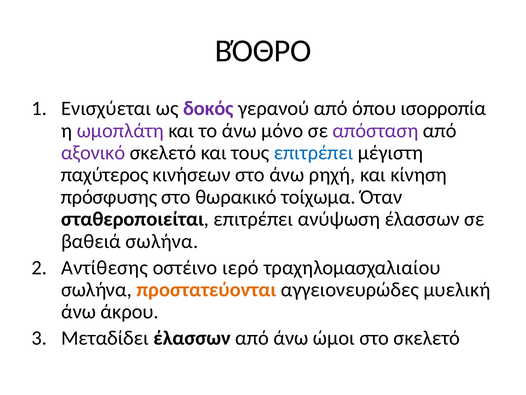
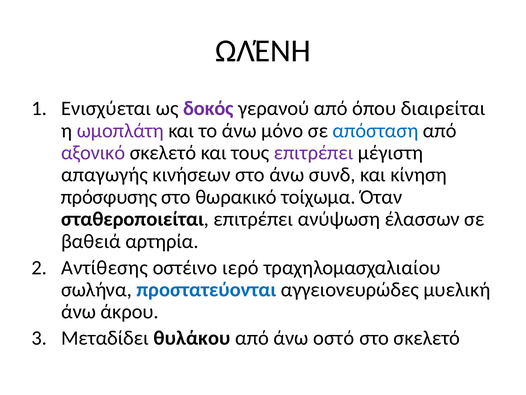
ΒΌΘΡΟ: ΒΌΘΡΟ -> ΩΛΈΝΗ
ισορροπία: ισορροπία -> διαιρείται
απόσταση colour: purple -> blue
επιτρέπει at (314, 153) colour: blue -> purple
παχύτερος: παχύτερος -> απαγωγής
ρηχή: ρηχή -> συνδ
βαθειά σωλήνα: σωλήνα -> αρτηρία
προστατεύονται colour: orange -> blue
Μεταδίδει έλασσων: έλασσων -> θυλάκου
ώμοι: ώμοι -> οστό
